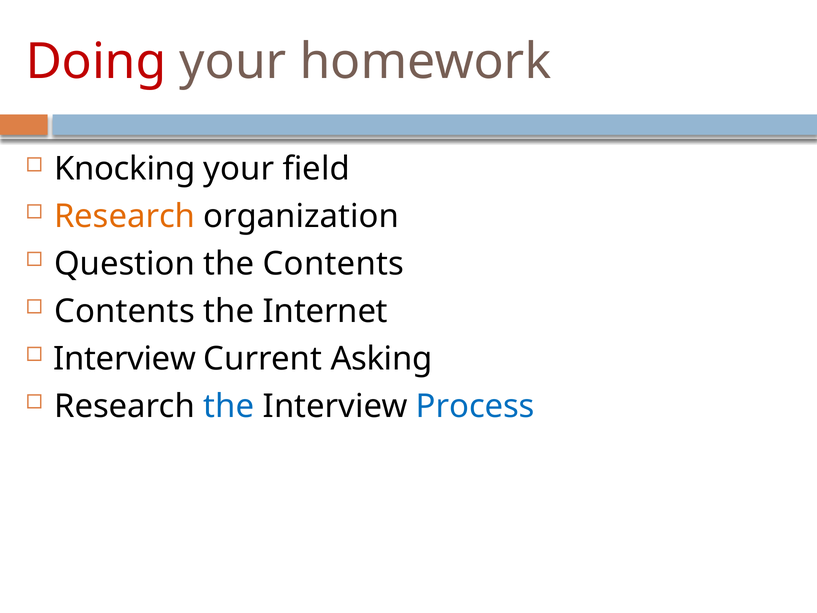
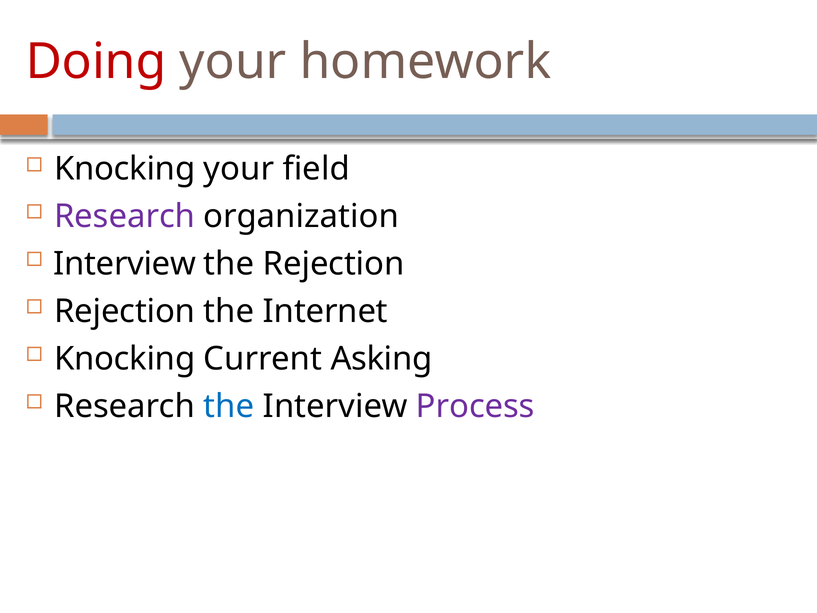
Research at (125, 216) colour: orange -> purple
Question at (125, 264): Question -> Interview
the Contents: Contents -> Rejection
Contents at (124, 311): Contents -> Rejection
Interview at (125, 359): Interview -> Knocking
Process colour: blue -> purple
